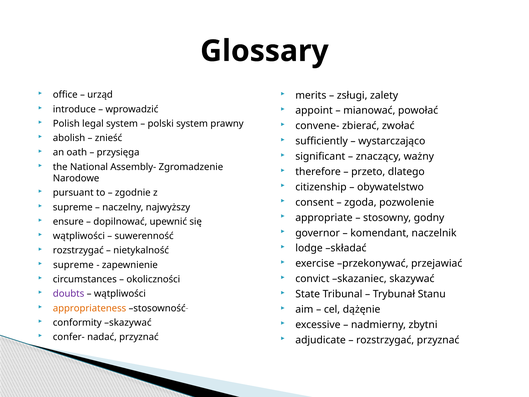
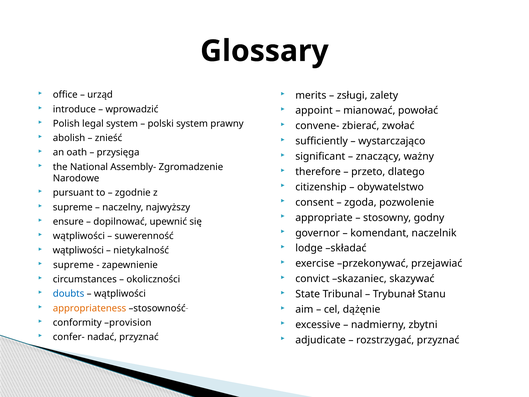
rozstrzygać at (78, 250): rozstrzygać -> wątpliwości
doubts colour: purple -> blue
conformity skazywać: skazywać -> provision
